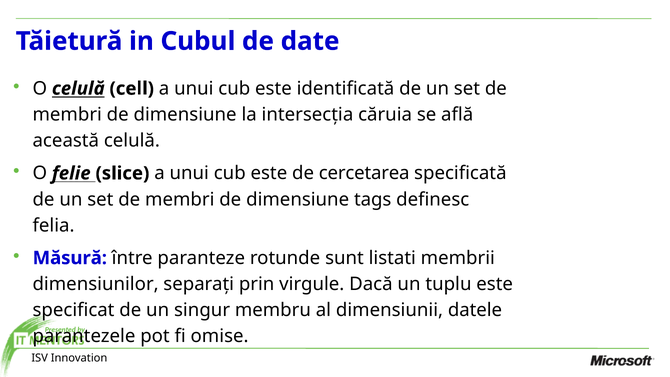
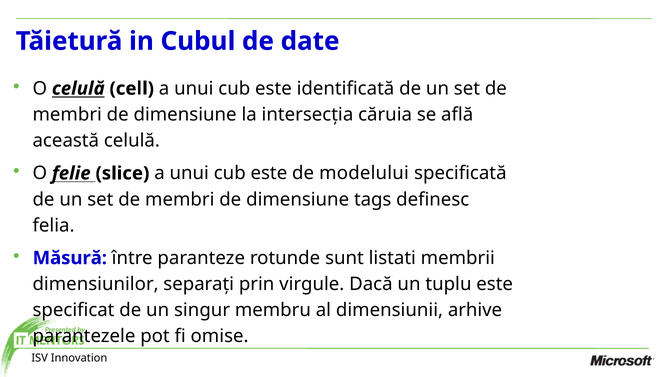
cercetarea: cercetarea -> modelului
datele: datele -> arhive
